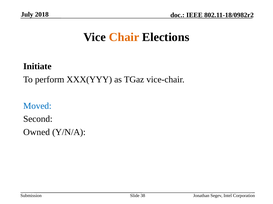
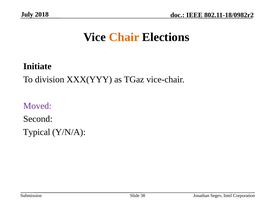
perform: perform -> division
Moved colour: blue -> purple
Owned: Owned -> Typical
